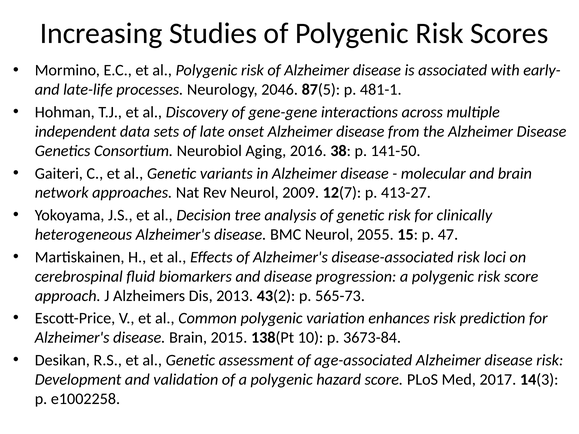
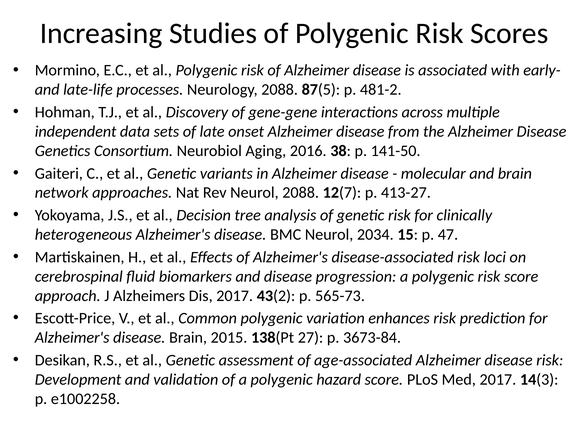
Neurology 2046: 2046 -> 2088
481-1: 481-1 -> 481-2
Neurol 2009: 2009 -> 2088
2055: 2055 -> 2034
Dis 2013: 2013 -> 2017
10: 10 -> 27
